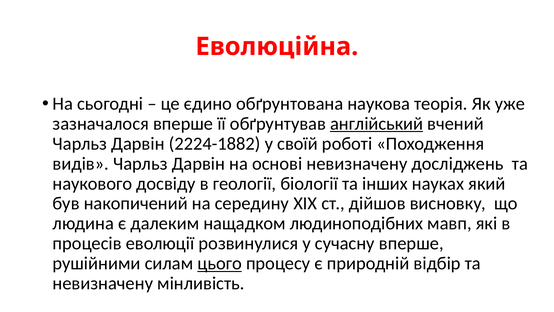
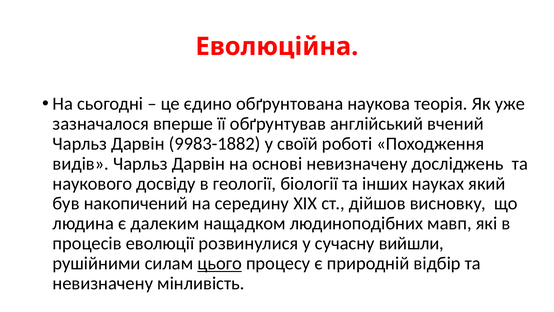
англійський underline: present -> none
2224-1882: 2224-1882 -> 9983-1882
сучасну вперше: вперше -> вийшли
